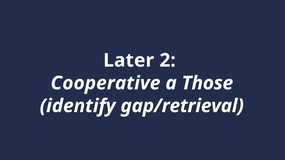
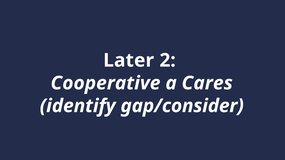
Those: Those -> Cares
gap/retrieval: gap/retrieval -> gap/consider
